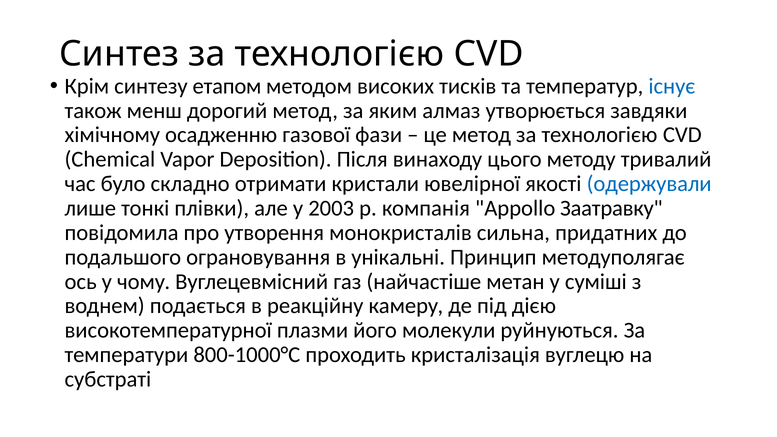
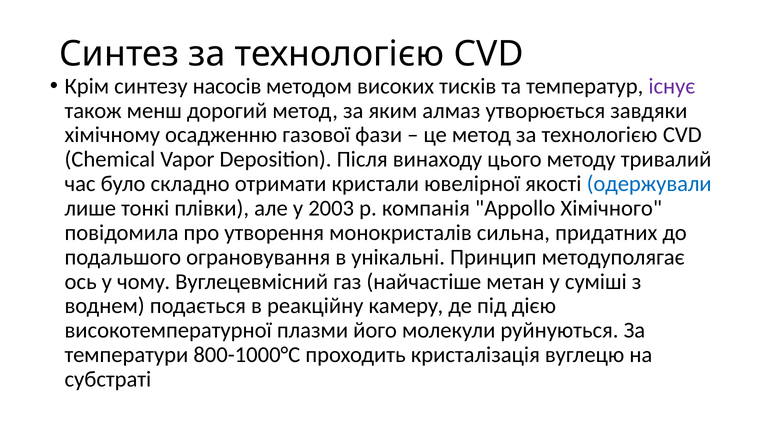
етапом: етапом -> насосів
існує colour: blue -> purple
Заатравку: Заатравку -> Хімічного
